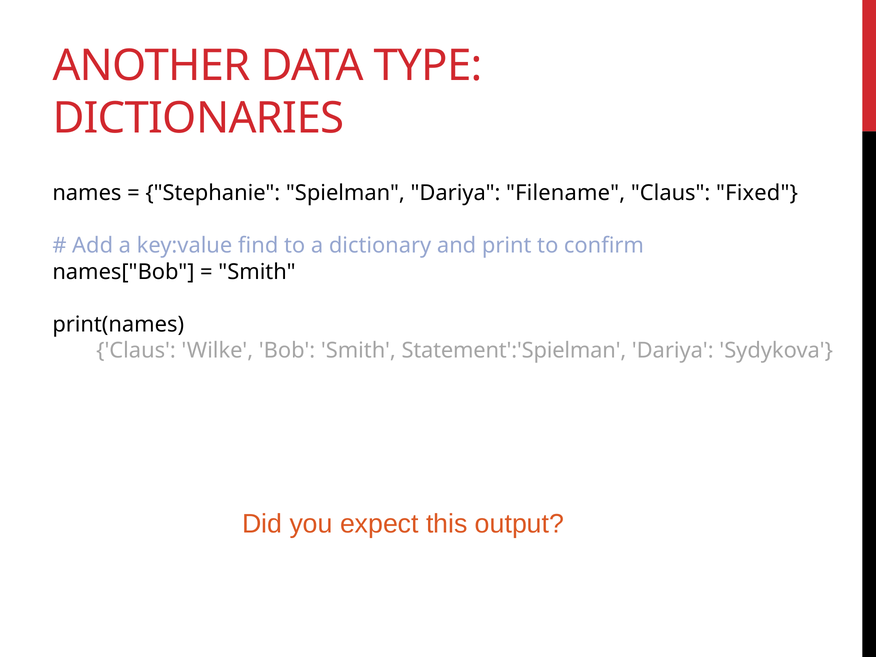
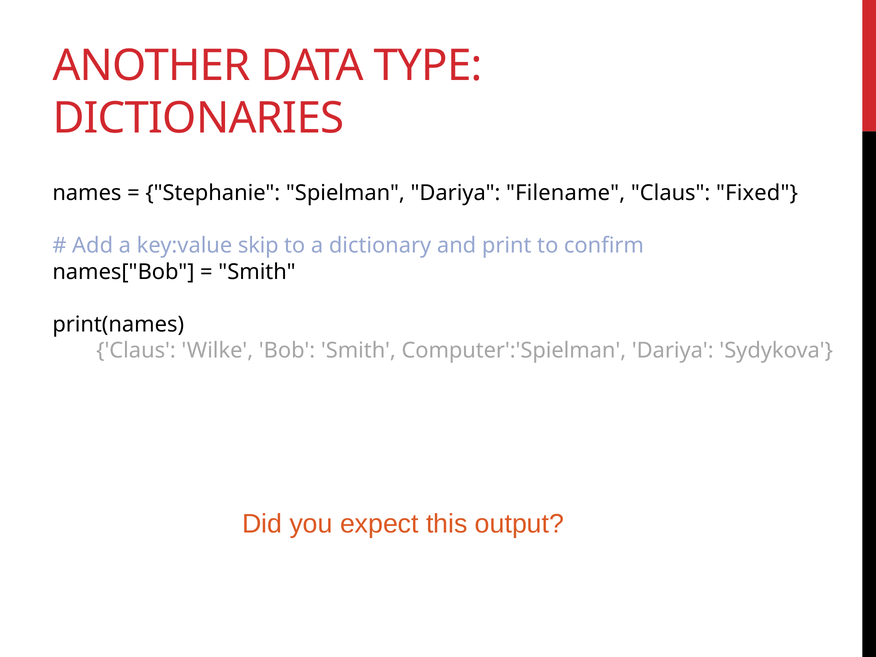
find: find -> skip
Statement':'Spielman: Statement':'Spielman -> Computer':'Spielman
